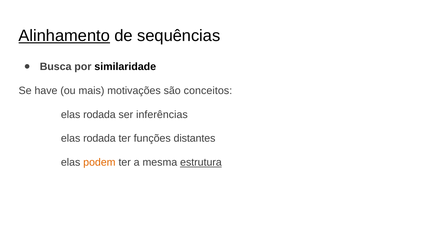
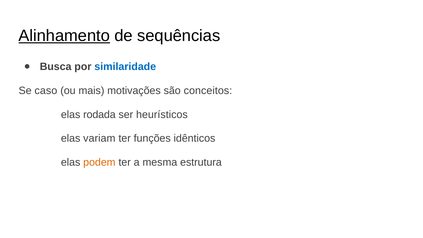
similaridade colour: black -> blue
have: have -> caso
inferências: inferências -> heurísticos
rodada at (99, 138): rodada -> variam
distantes: distantes -> idênticos
estrutura underline: present -> none
